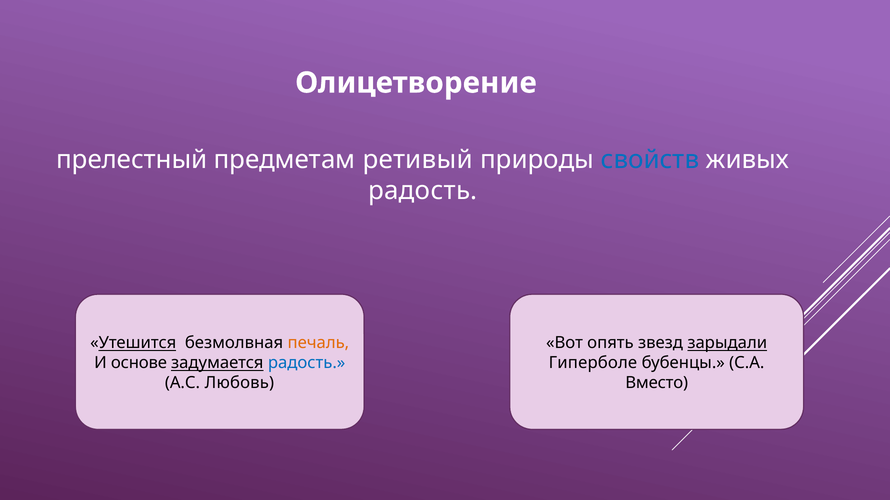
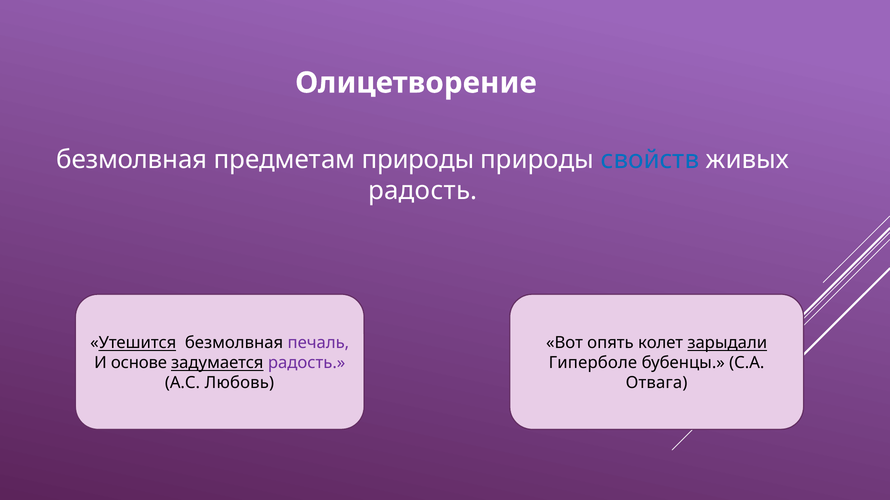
прелестный at (132, 160): прелестный -> безмолвная
предметам ретивый: ретивый -> природы
печаль colour: orange -> purple
звезд: звезд -> колет
радость at (307, 363) colour: blue -> purple
Вместо: Вместо -> Отвага
